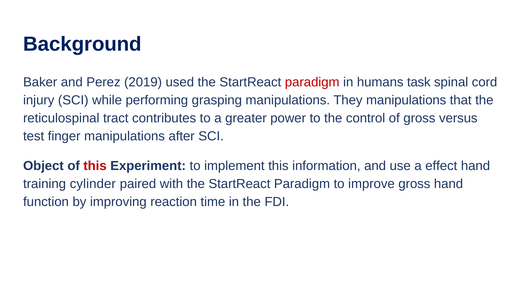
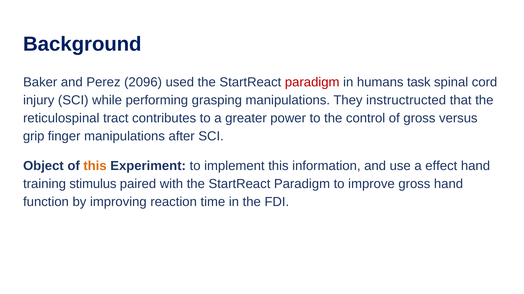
2019: 2019 -> 2096
They manipulations: manipulations -> instructructed
test: test -> grip
this at (95, 166) colour: red -> orange
cylinder: cylinder -> stimulus
